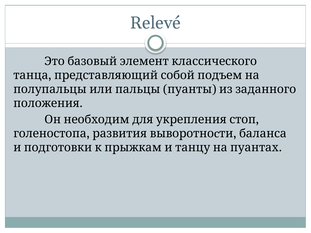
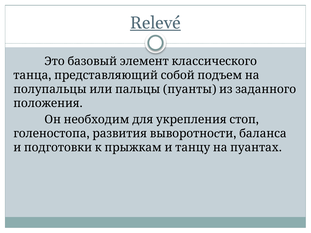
Relevé underline: none -> present
